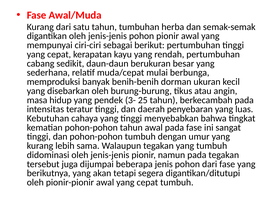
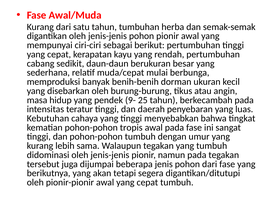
3-: 3- -> 9-
pohon-pohon tahun: tahun -> tropis
